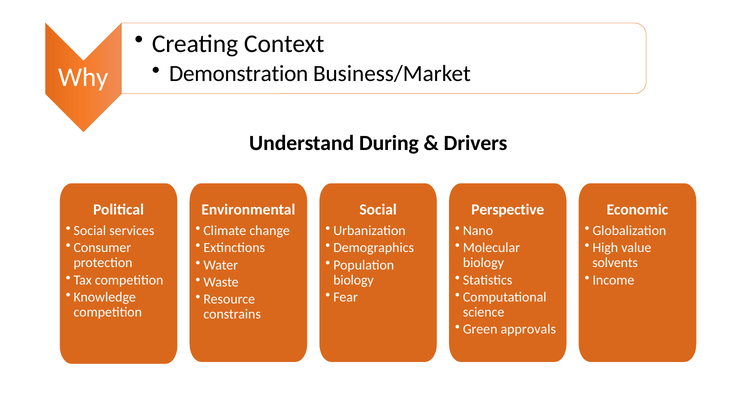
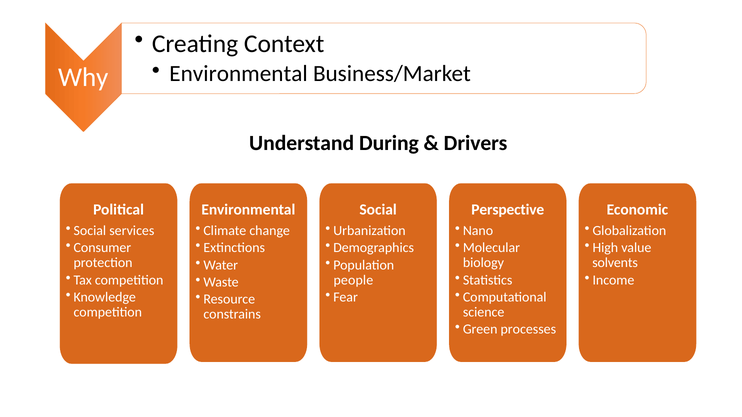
Demonstration at (239, 74): Demonstration -> Environmental
biology at (354, 280): biology -> people
approvals: approvals -> processes
